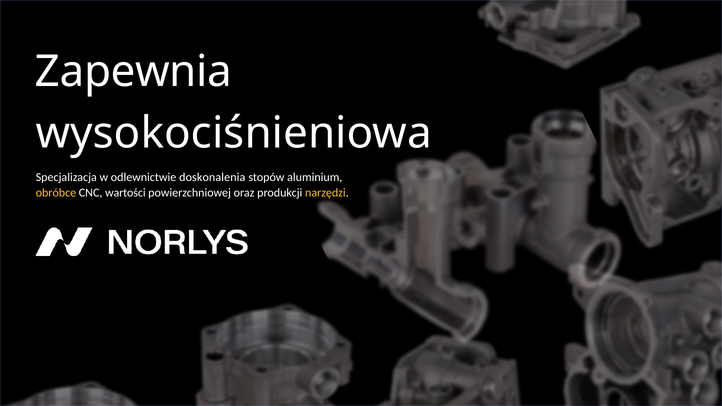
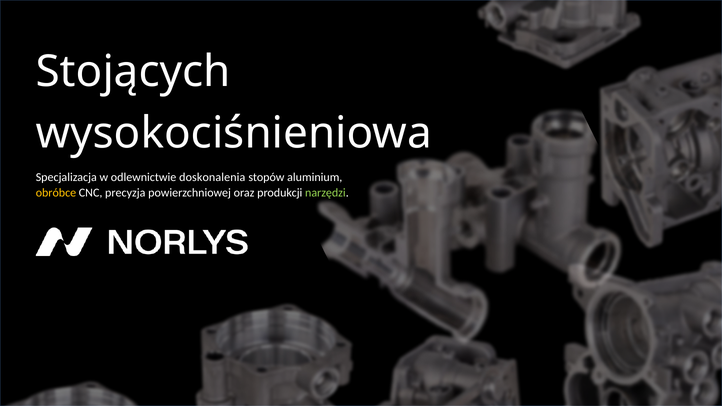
Zapewnia: Zapewnia -> Stojących
wartości: wartości -> precyzja
narzędzi colour: yellow -> light green
